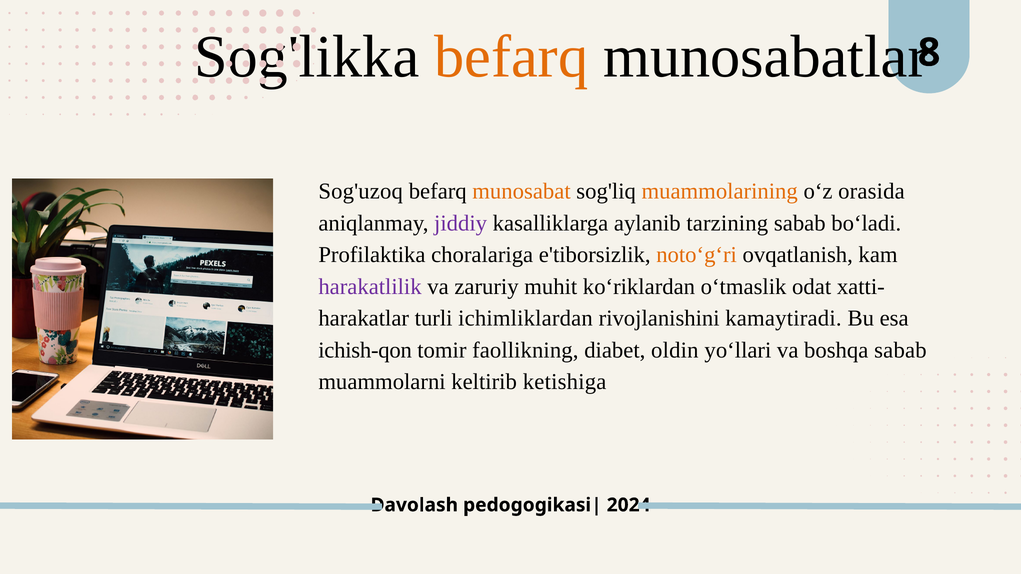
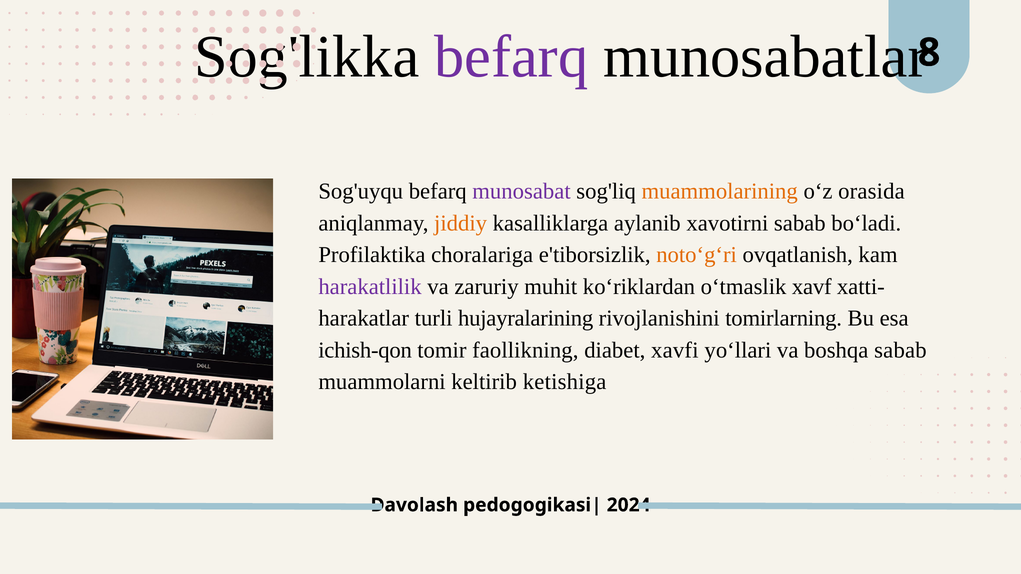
befarq at (511, 57) colour: orange -> purple
Sog'uzoq: Sog'uzoq -> Sog'uyqu
munosabat colour: orange -> purple
jiddiy colour: purple -> orange
tarzining: tarzining -> xavotirni
odat: odat -> xavf
ichimliklardan: ichimliklardan -> hujayralarining
kamaytiradi: kamaytiradi -> tomirlarning
oldin: oldin -> xavfi
